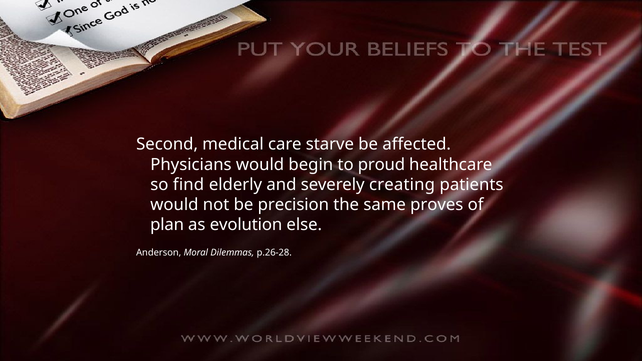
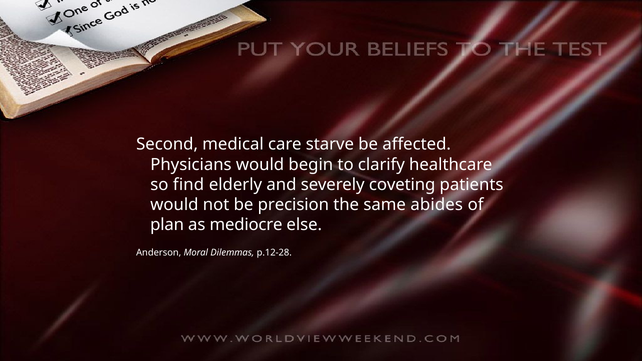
proud: proud -> clarify
creating: creating -> coveting
proves: proves -> abides
evolution: evolution -> mediocre
p.26-28: p.26-28 -> p.12-28
